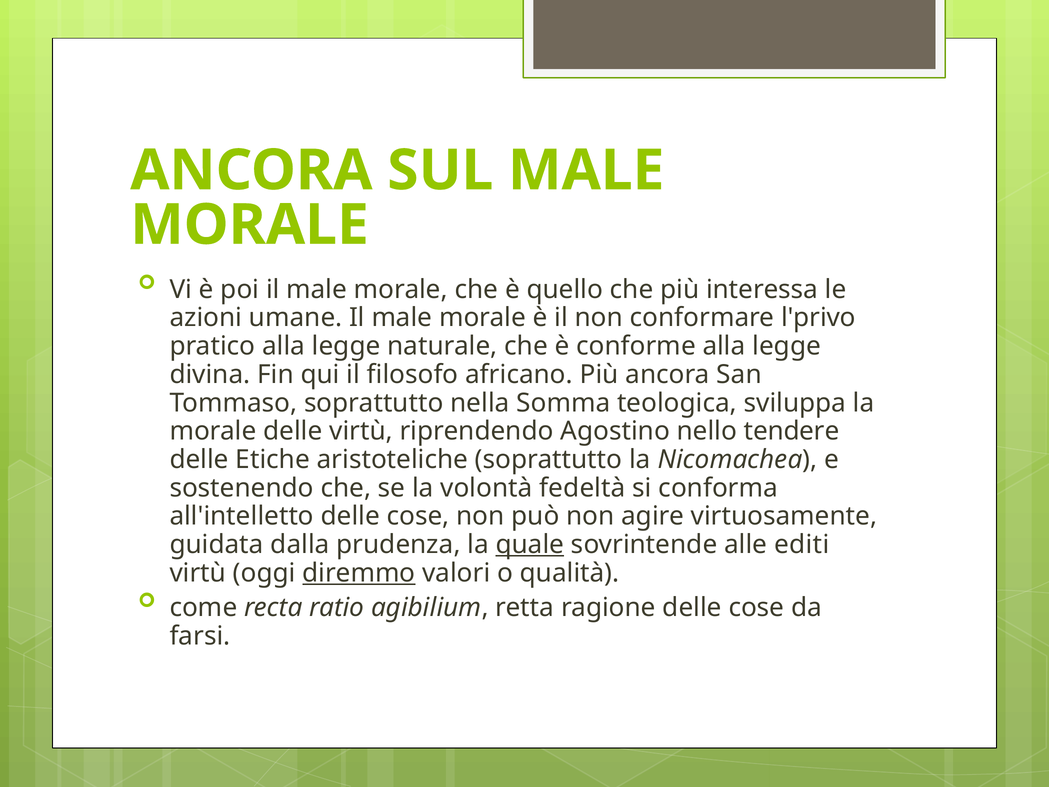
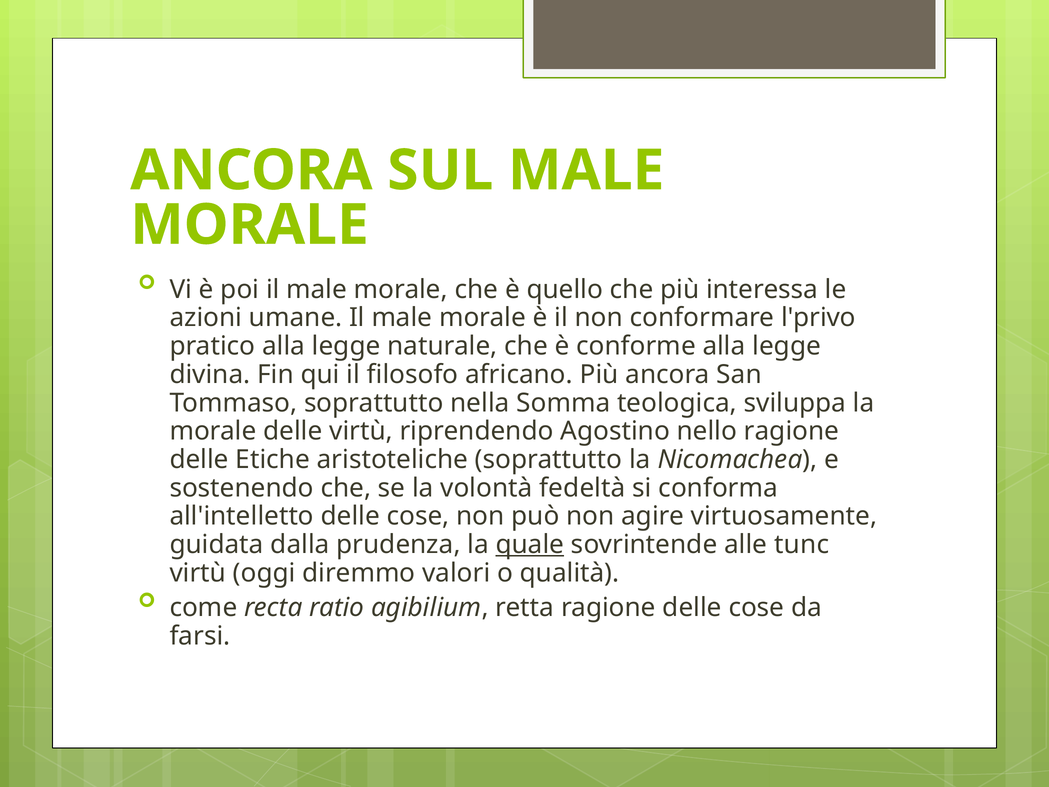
nello tendere: tendere -> ragione
editi: editi -> tunc
diremmo underline: present -> none
